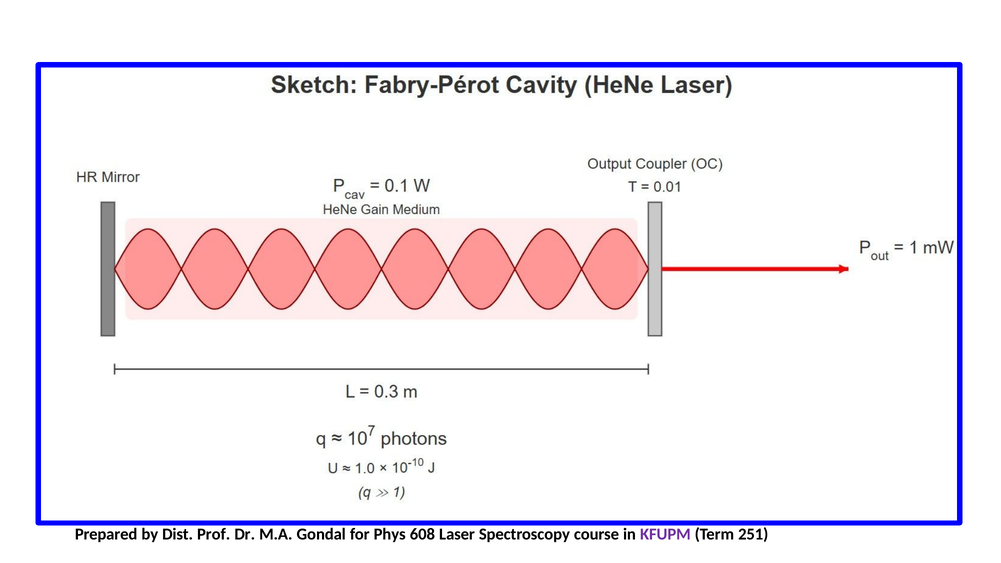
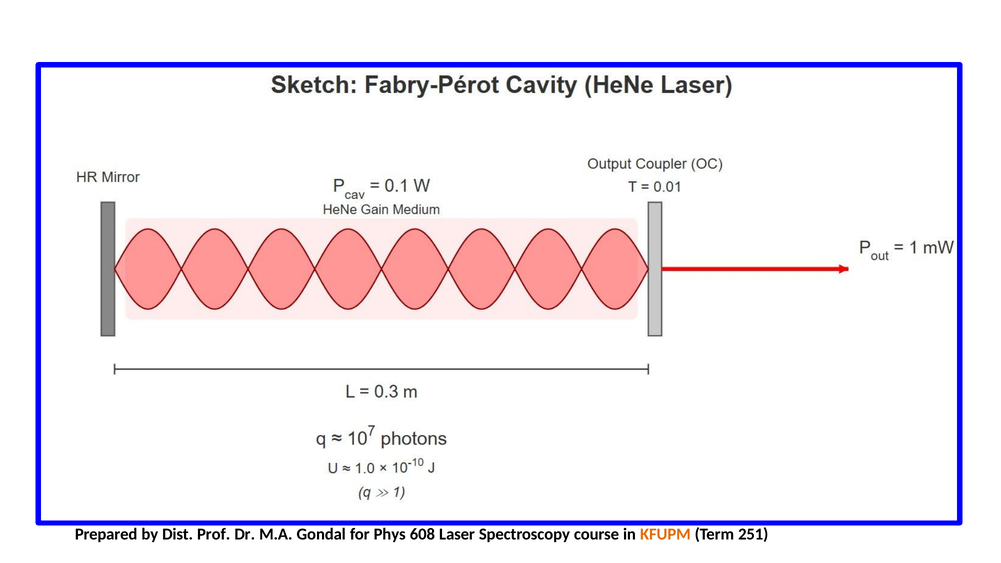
KFUPM colour: purple -> orange
